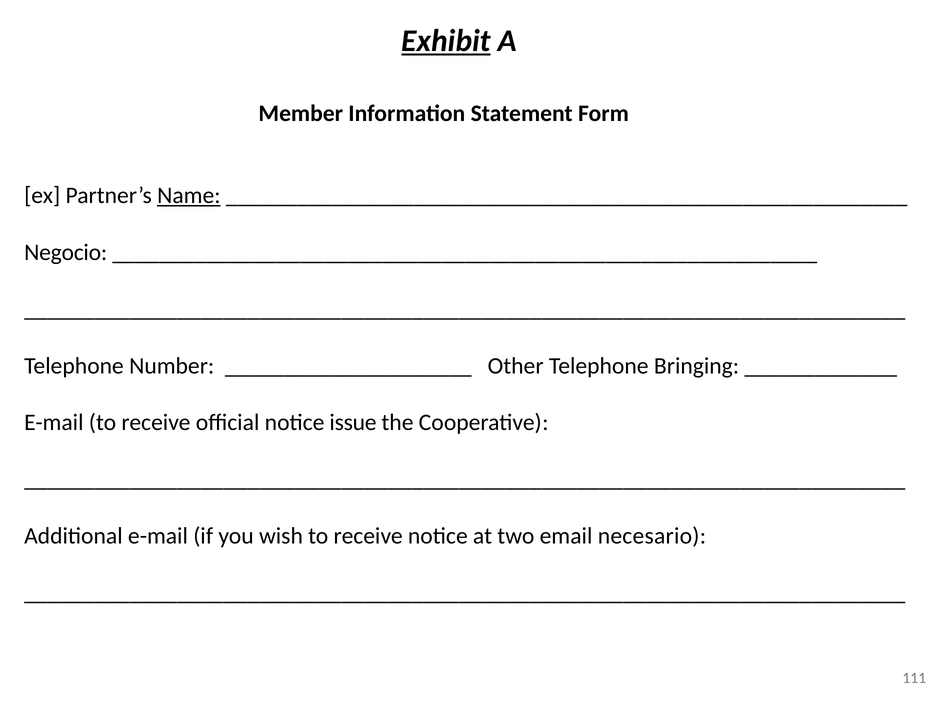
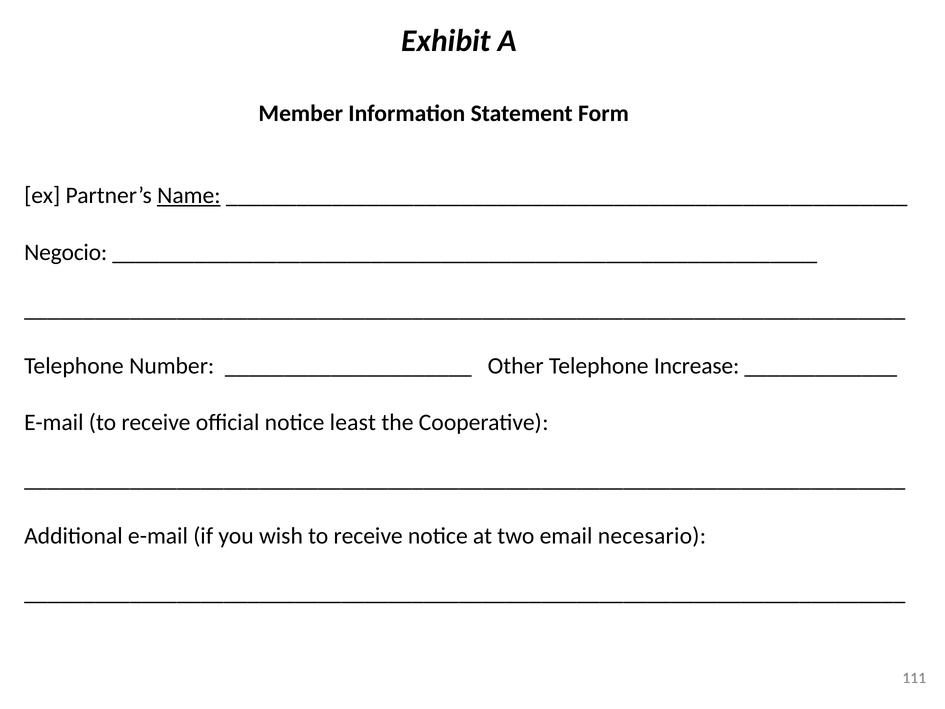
Exhibit underline: present -> none
Bringing: Bringing -> Increase
issue: issue -> least
